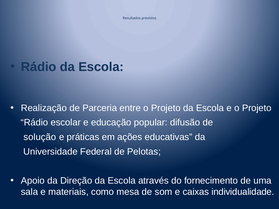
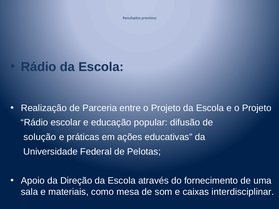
individualidade: individualidade -> interdisciplinar
